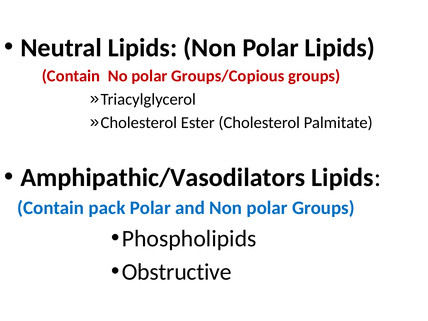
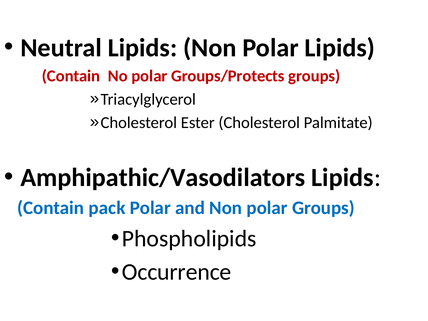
Groups/Copious: Groups/Copious -> Groups/Protects
Obstructive: Obstructive -> Occurrence
